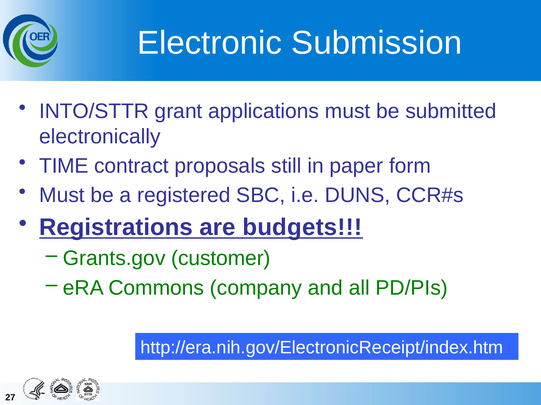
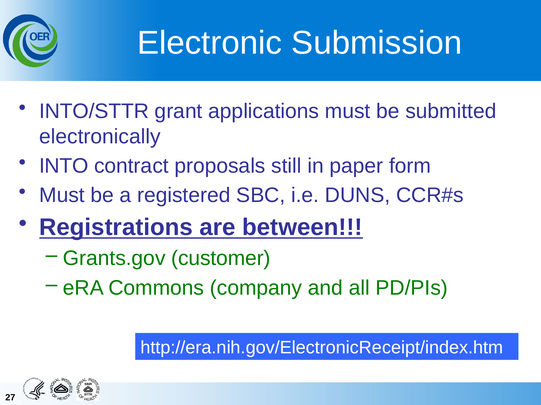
TIME: TIME -> INTO
budgets: budgets -> between
